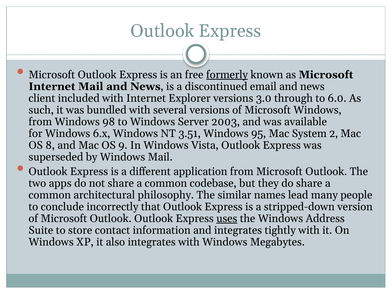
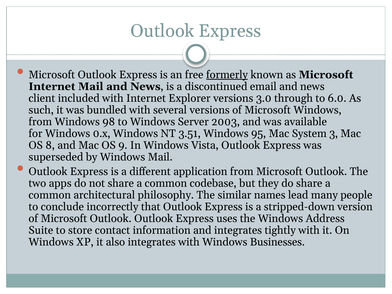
6.x: 6.x -> 0.x
2: 2 -> 3
uses underline: present -> none
Megabytes: Megabytes -> Businesses
